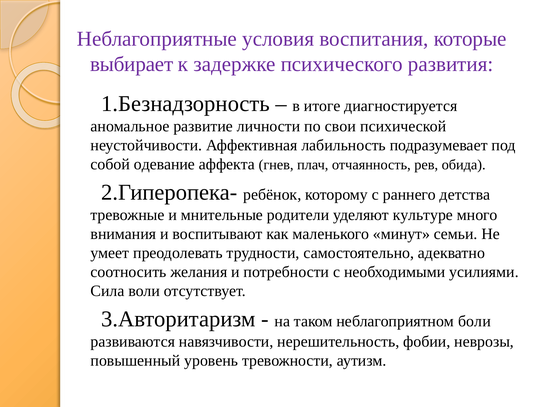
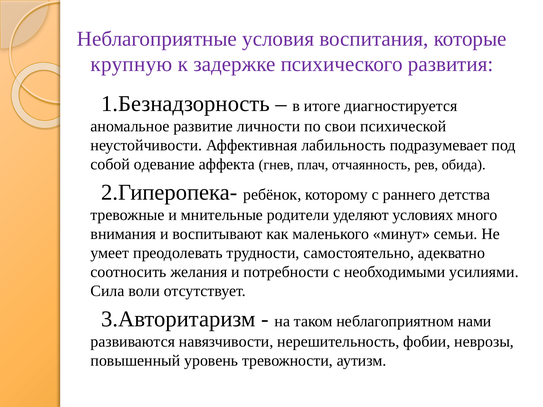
выбирает: выбирает -> крупную
культуре: культуре -> условиях
боли: боли -> нами
